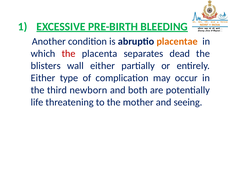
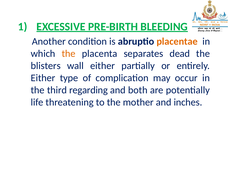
the at (69, 54) colour: red -> orange
newborn: newborn -> regarding
seeing: seeing -> inches
